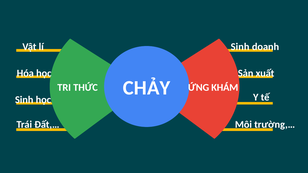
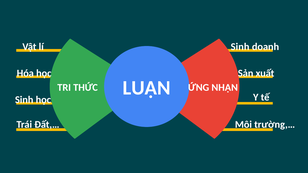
CHẢY: CHẢY -> LUẬN
KHÁM: KHÁM -> NHẬN
